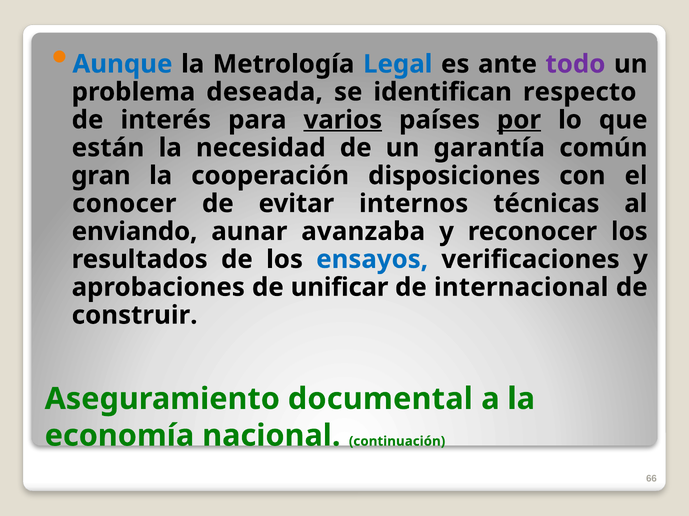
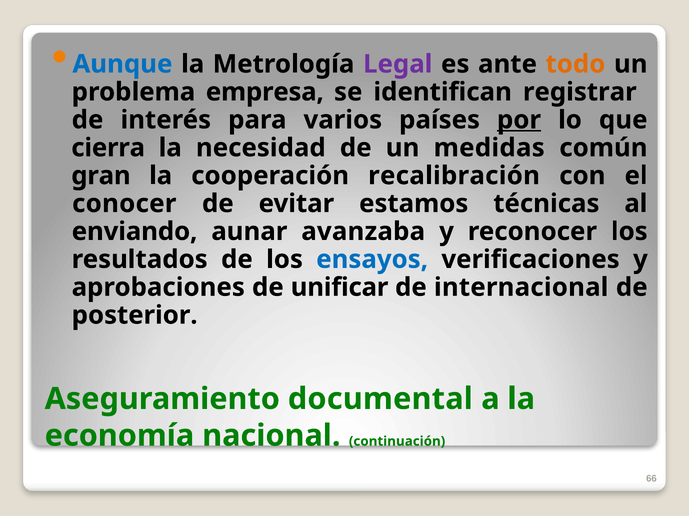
Legal colour: blue -> purple
todo colour: purple -> orange
deseada: deseada -> empresa
respecto: respecto -> registrar
varios underline: present -> none
están: están -> cierra
garantía: garantía -> medidas
disposiciones: disposiciones -> recalibración
internos: internos -> estamos
construir: construir -> posterior
